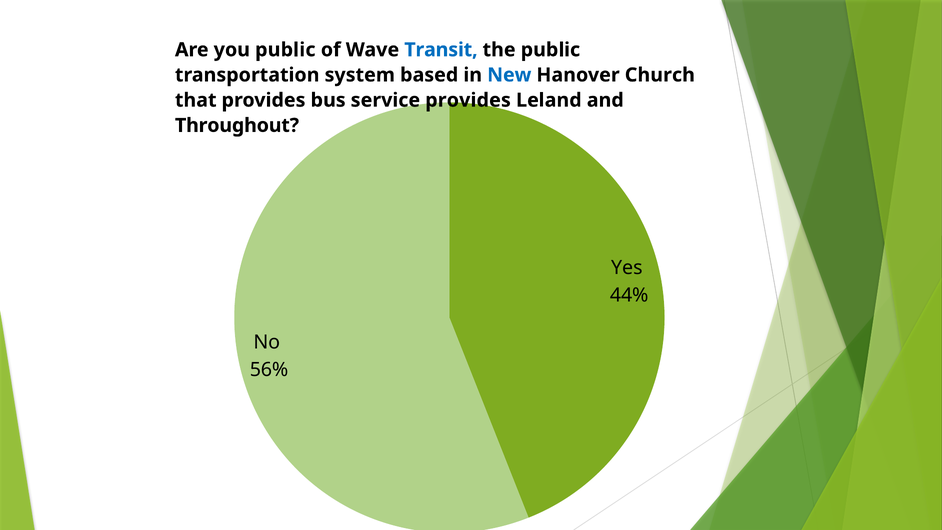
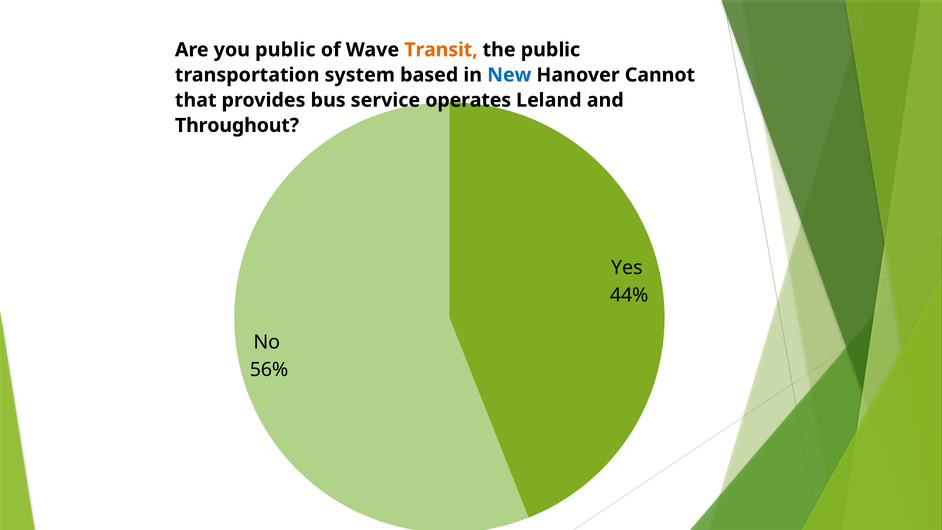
Transit colour: blue -> orange
Church: Church -> Cannot
service provides: provides -> operates
